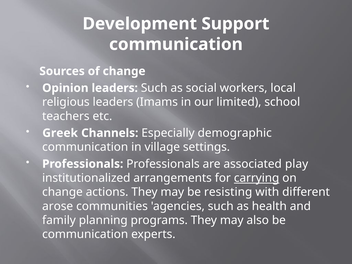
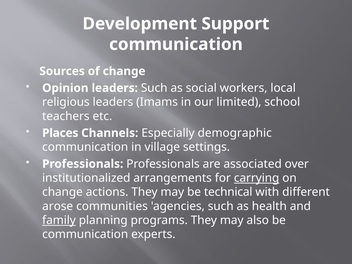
Greek: Greek -> Places
play: play -> over
resisting: resisting -> technical
family underline: none -> present
